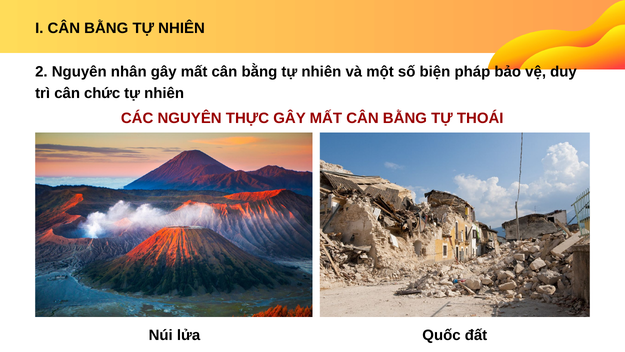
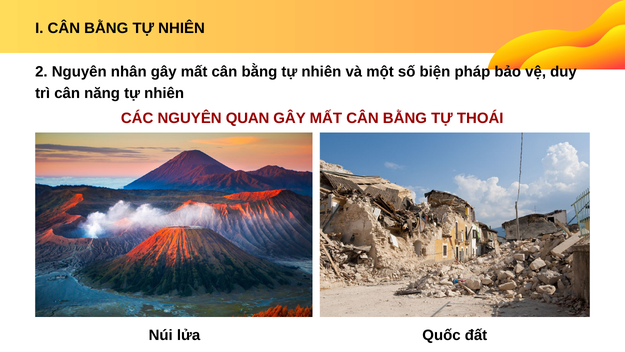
chức: chức -> năng
THỰC: THỰC -> QUAN
